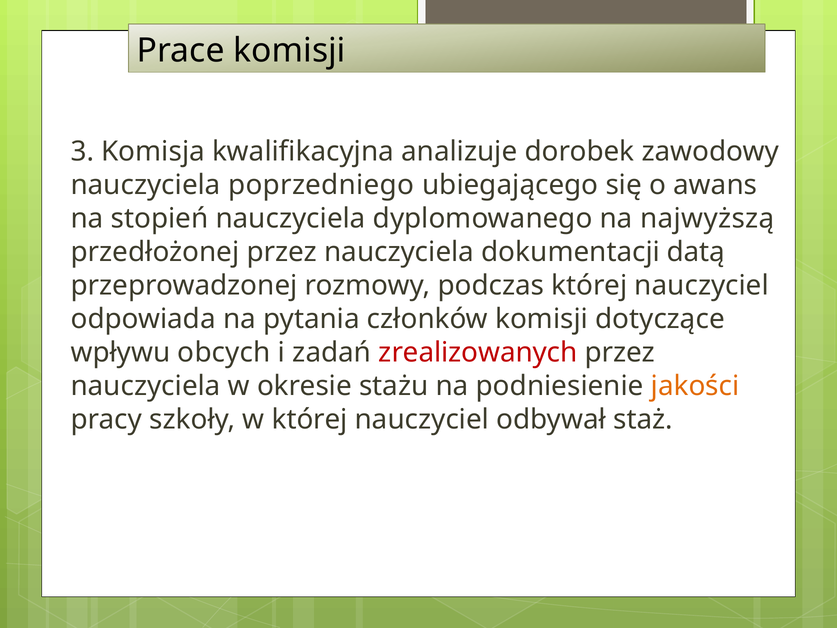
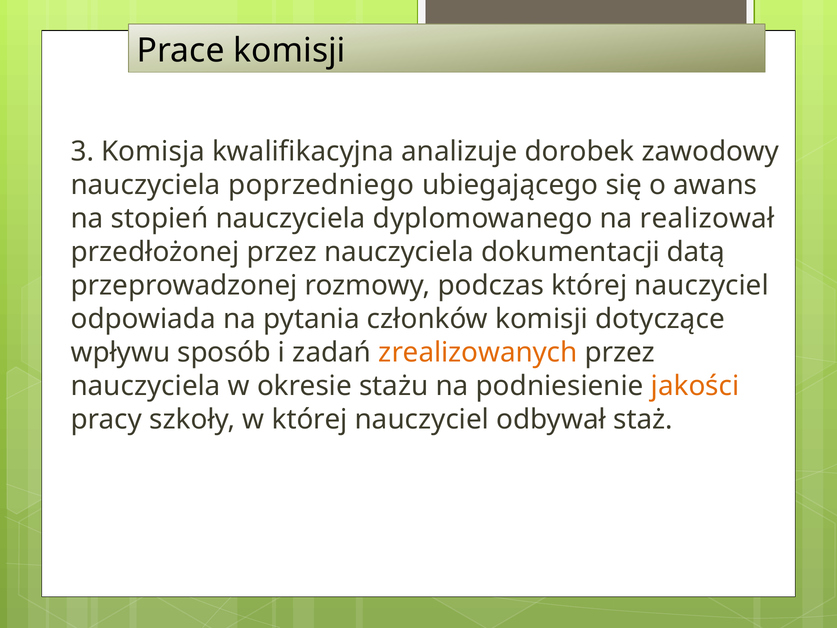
najwyższą: najwyższą -> realizował
obcych: obcych -> sposób
zrealizowanych colour: red -> orange
